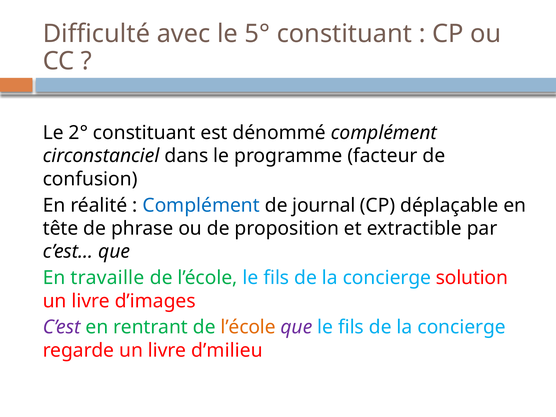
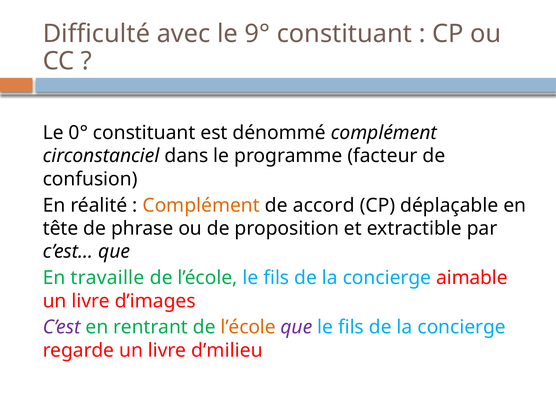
5°: 5° -> 9°
2°: 2° -> 0°
Complément at (201, 205) colour: blue -> orange
journal: journal -> accord
solution: solution -> aimable
